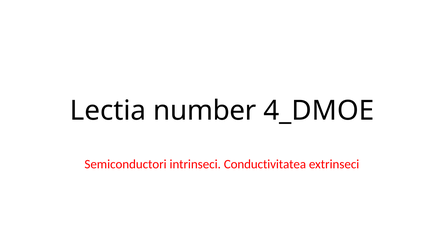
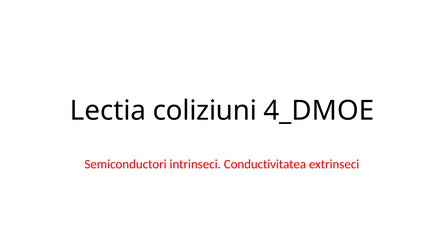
number: number -> coliziuni
